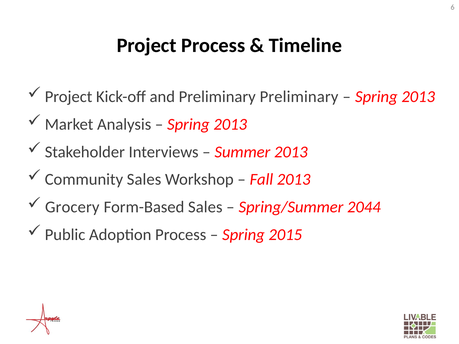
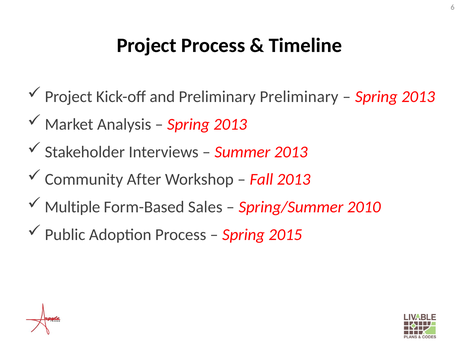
Community Sales: Sales -> After
Grocery: Grocery -> Multiple
2044: 2044 -> 2010
